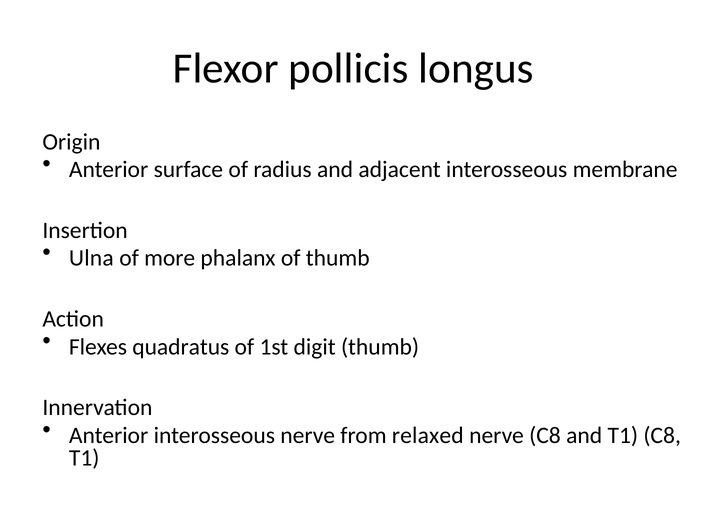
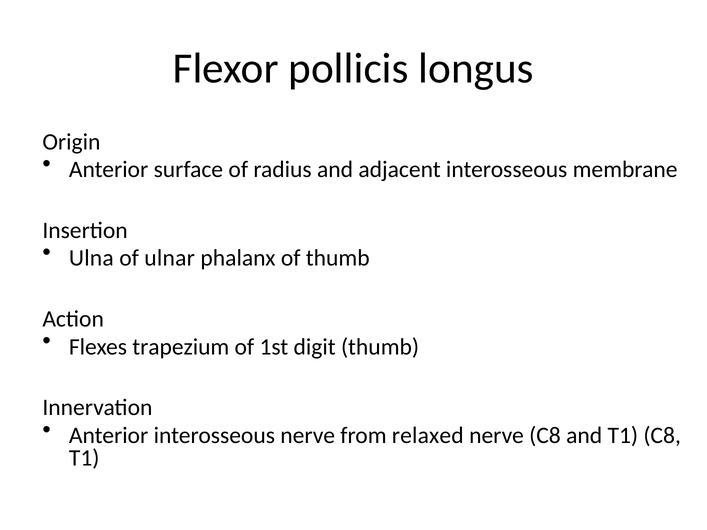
more: more -> ulnar
quadratus: quadratus -> trapezium
